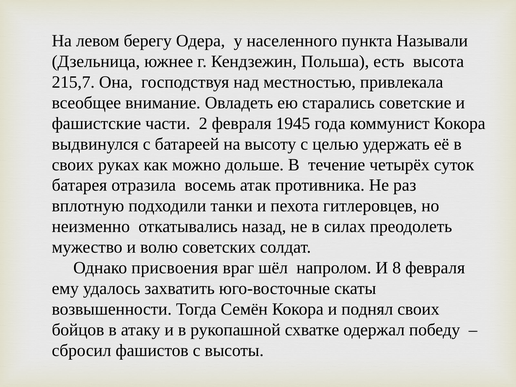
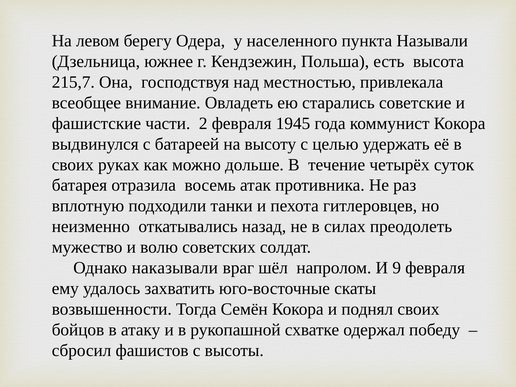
присвоения: присвоения -> наказывали
8: 8 -> 9
